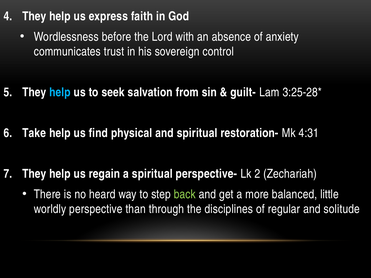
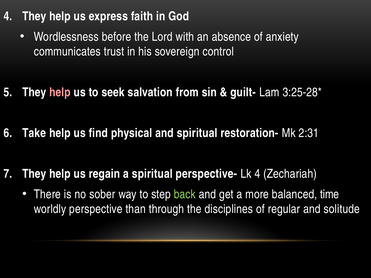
help at (60, 92) colour: light blue -> pink
4:31: 4:31 -> 2:31
Lk 2: 2 -> 4
heard: heard -> sober
little: little -> time
